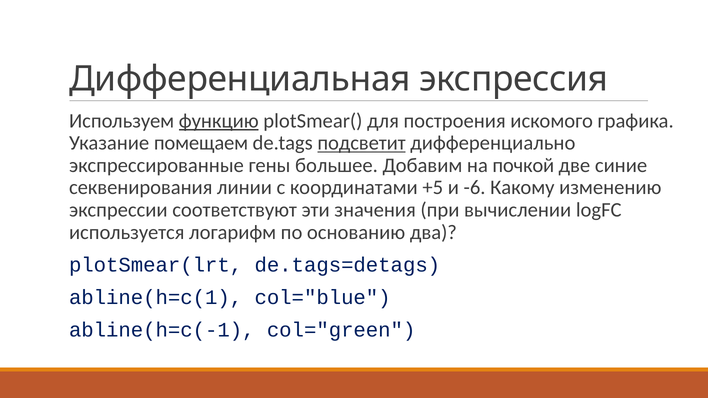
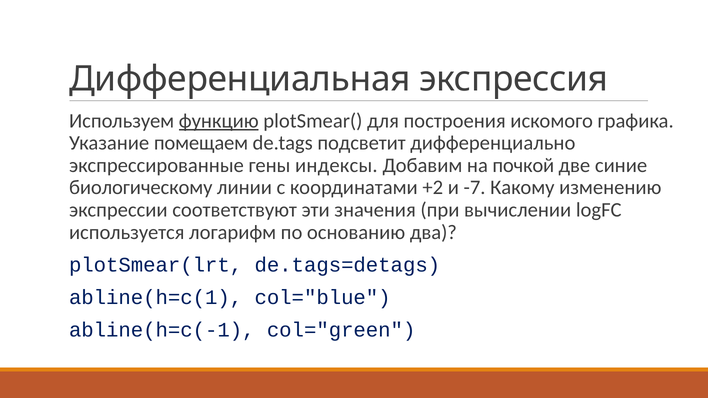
подсветит underline: present -> none
большее: большее -> индексы
секвенирования: секвенирования -> биологическому
+5: +5 -> +2
-6: -6 -> -7
